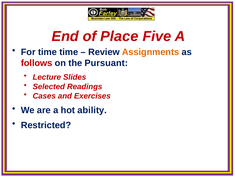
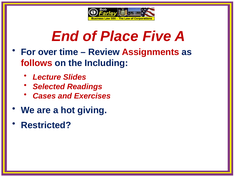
For time: time -> over
Assignments colour: orange -> red
Pursuant: Pursuant -> Including
ability: ability -> giving
